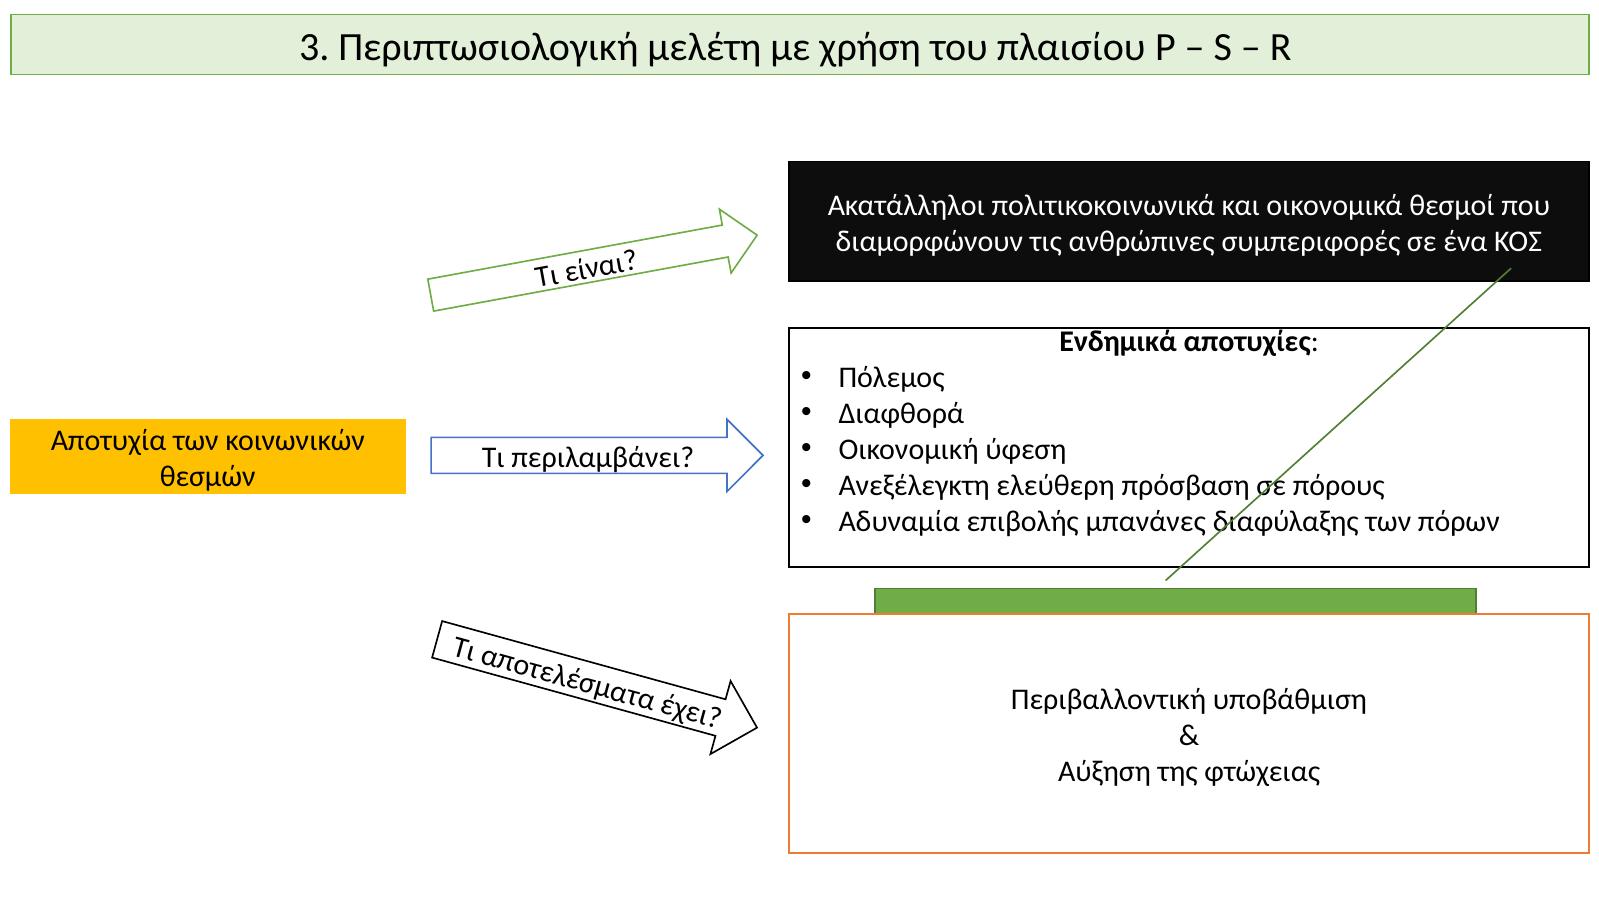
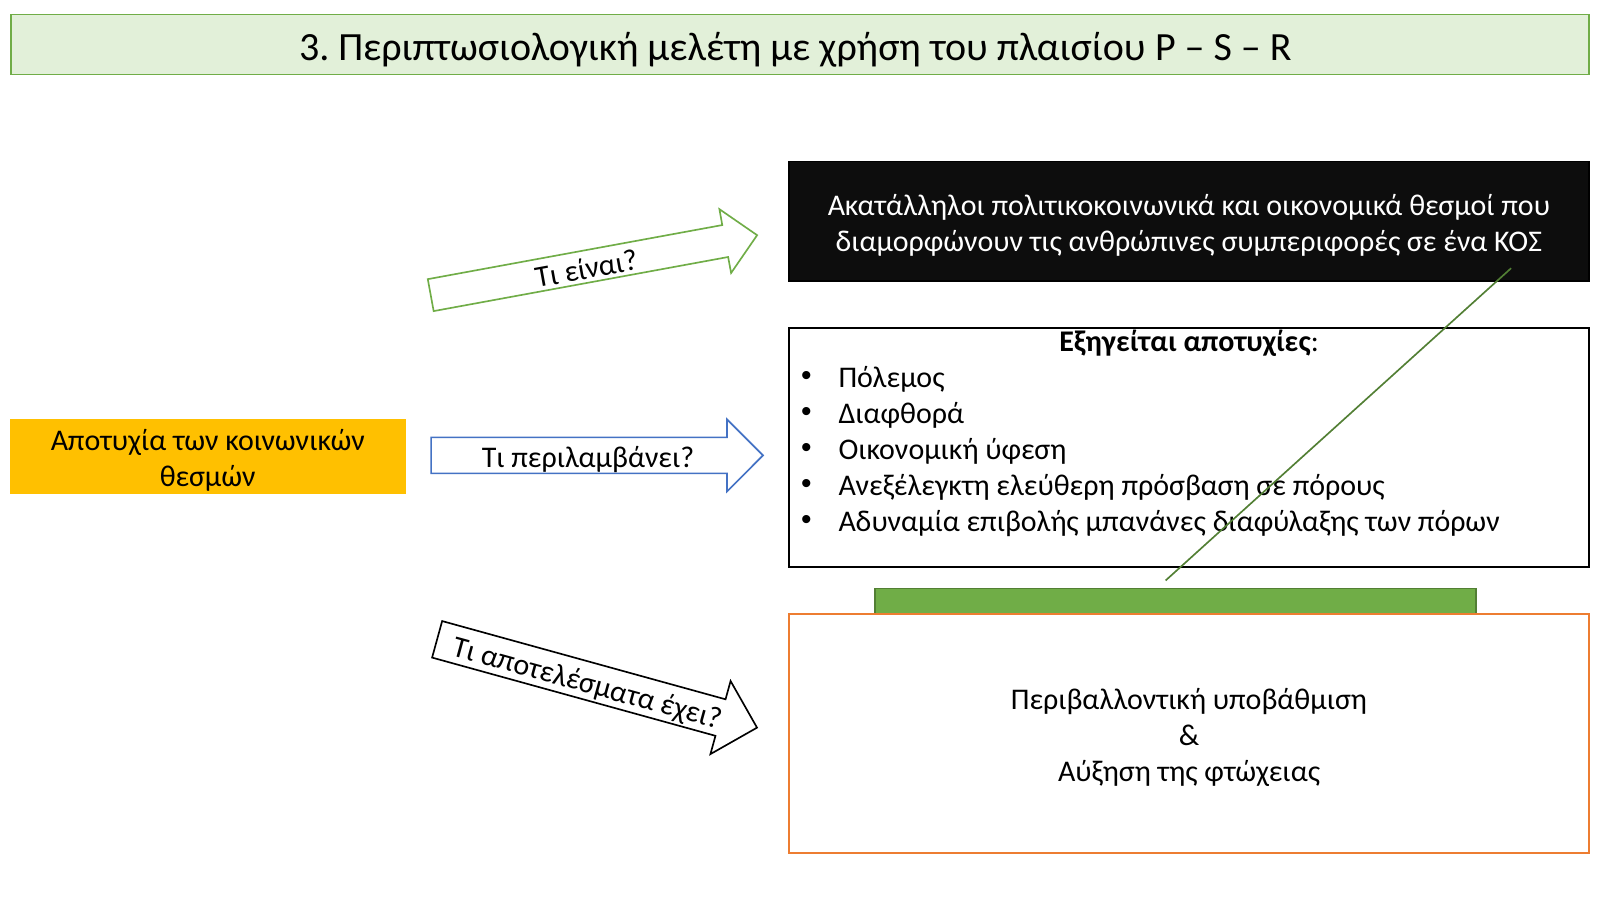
Ενδημικά: Ενδημικά -> Εξηγείται
